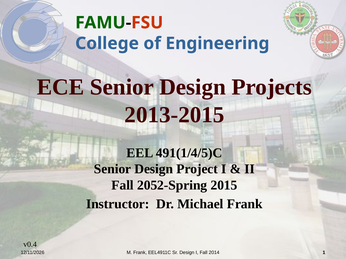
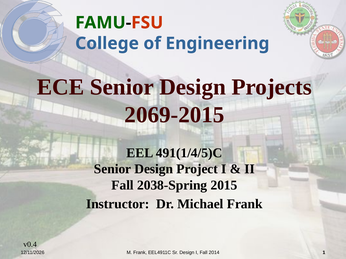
2013-2015: 2013-2015 -> 2069-2015
2052-Spring: 2052-Spring -> 2038-Spring
